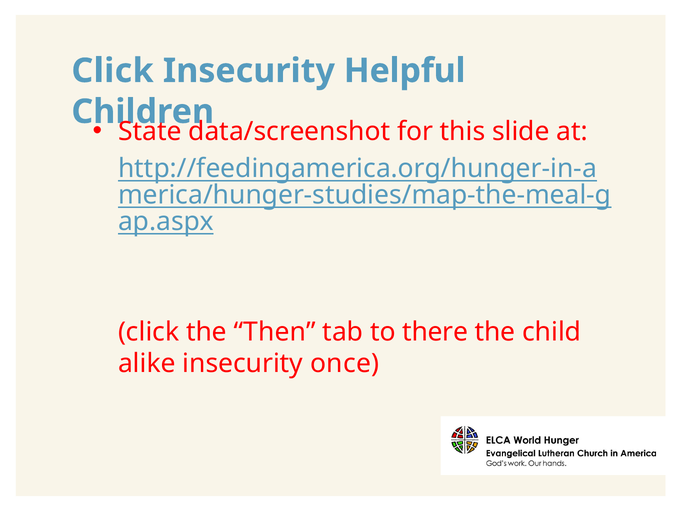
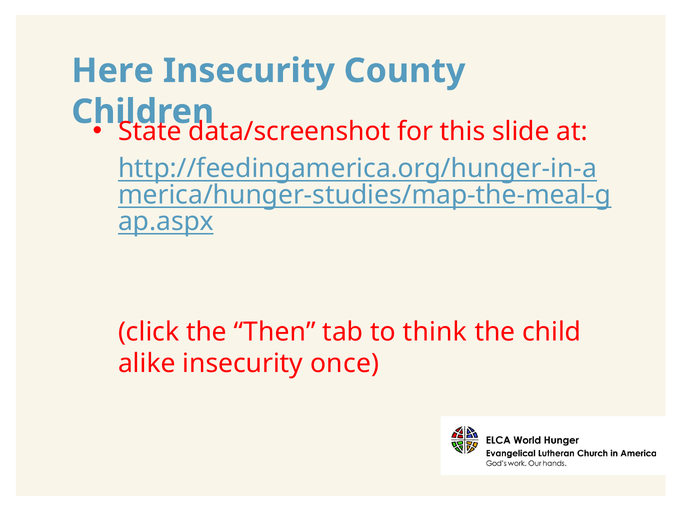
Click at (113, 71): Click -> Here
Helpful: Helpful -> County
there: there -> think
